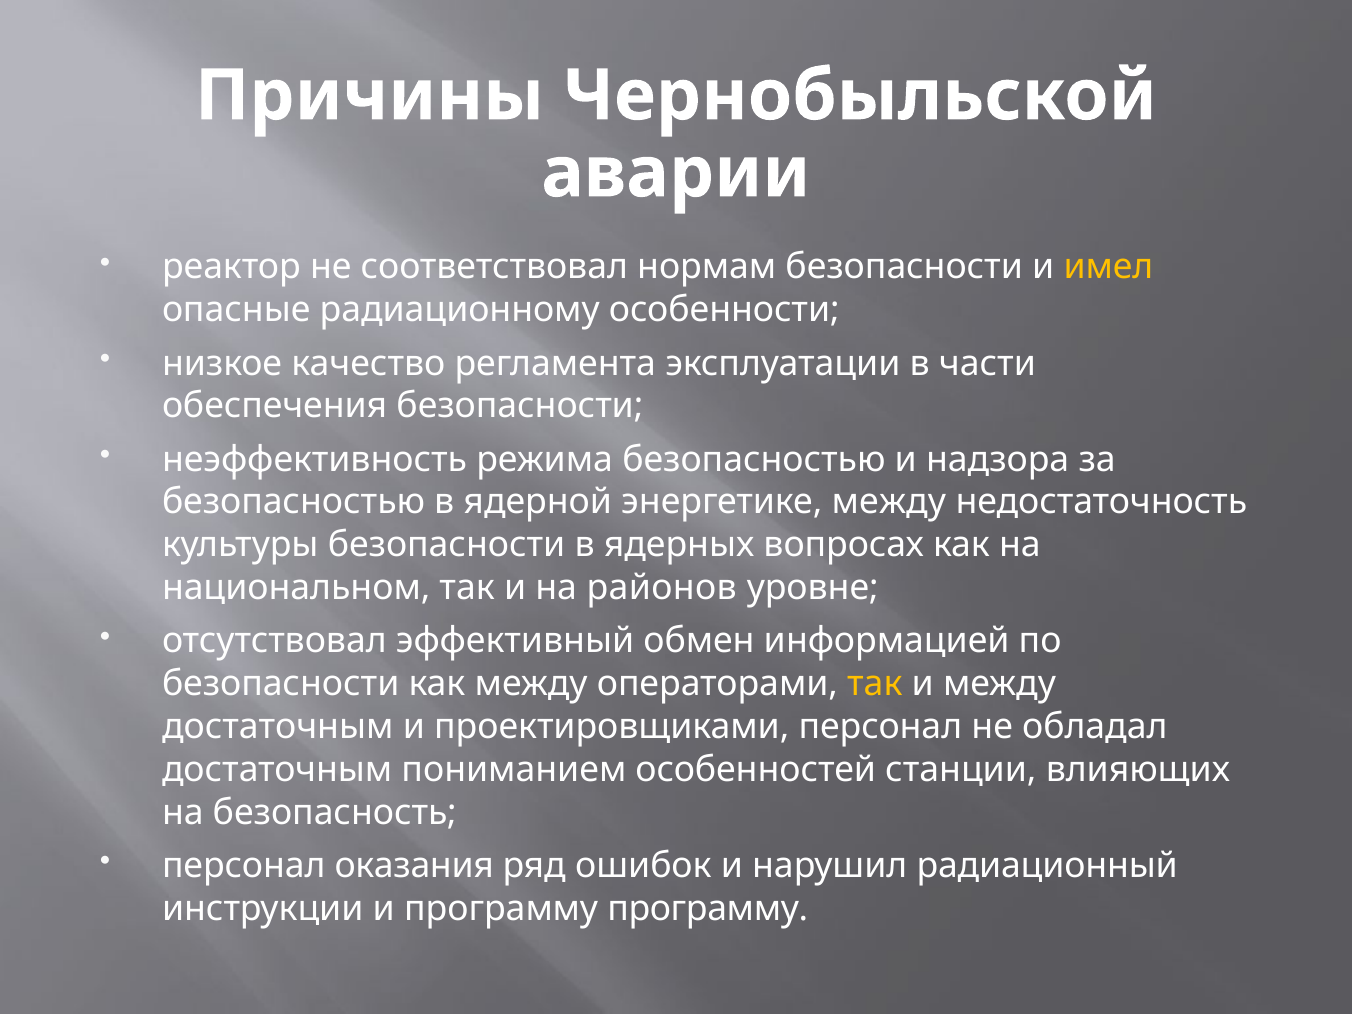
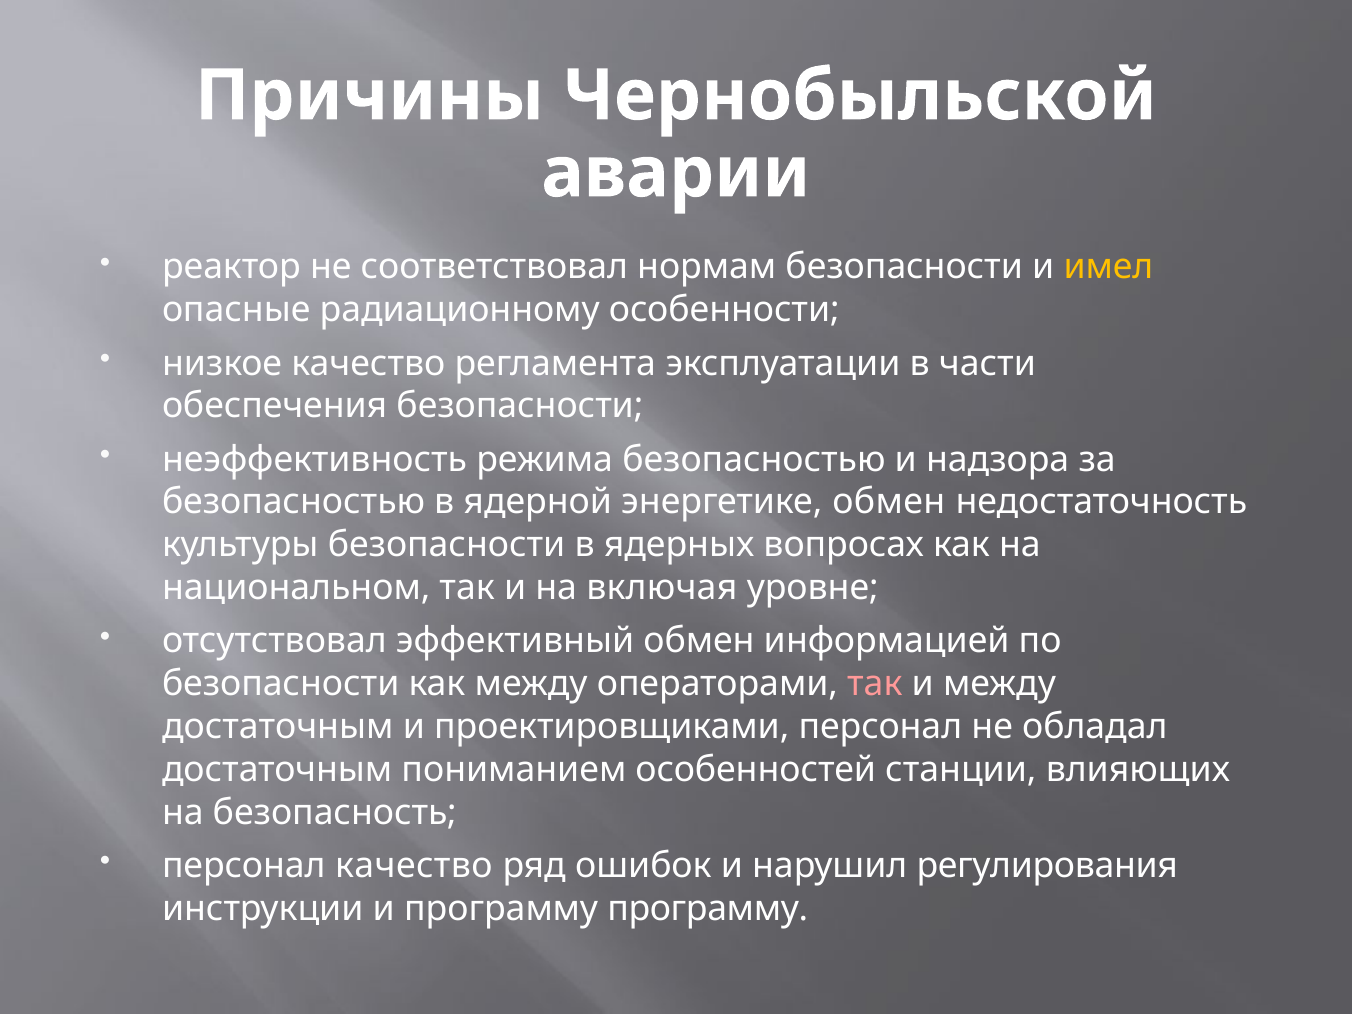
энергетике между: между -> обмен
районов: районов -> включая
так at (875, 684) colour: yellow -> pink
персонал оказания: оказания -> качество
радиационный: радиационный -> регулирования
